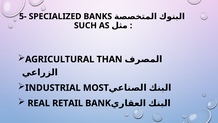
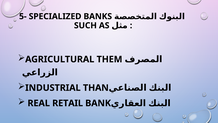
THAN: THAN -> THEM
MOST: MOST -> THAN
